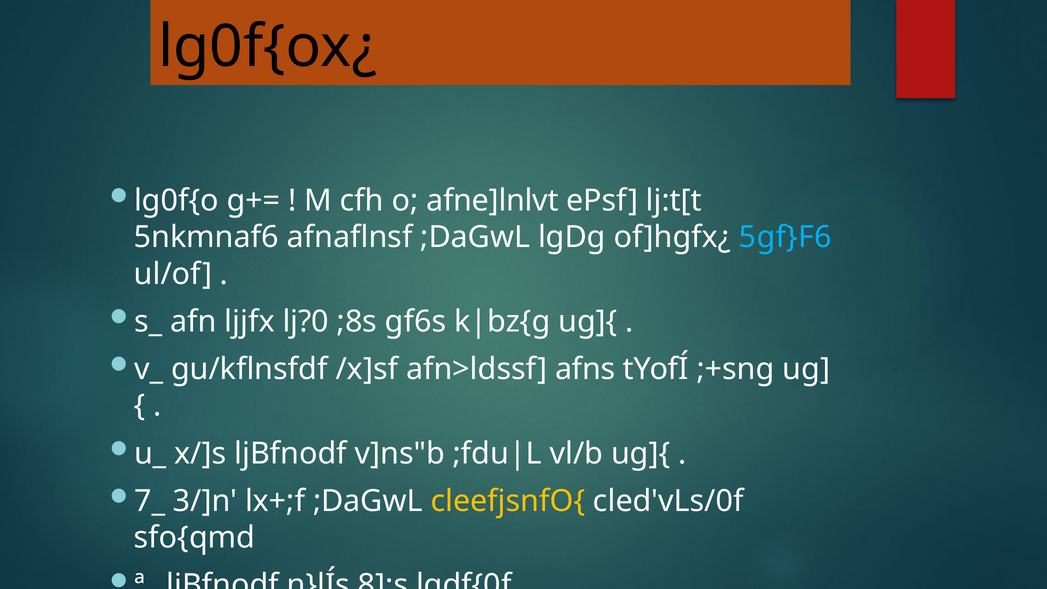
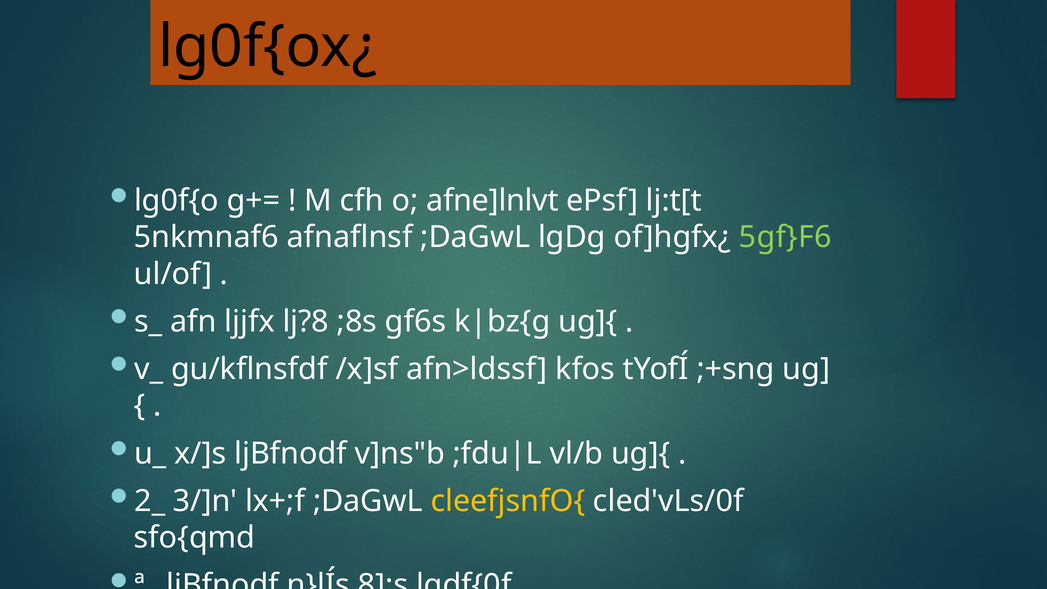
5gf}F6 colour: light blue -> light green
lj?0: lj?0 -> lj?8
afns: afns -> kfos
7_: 7_ -> 2_
